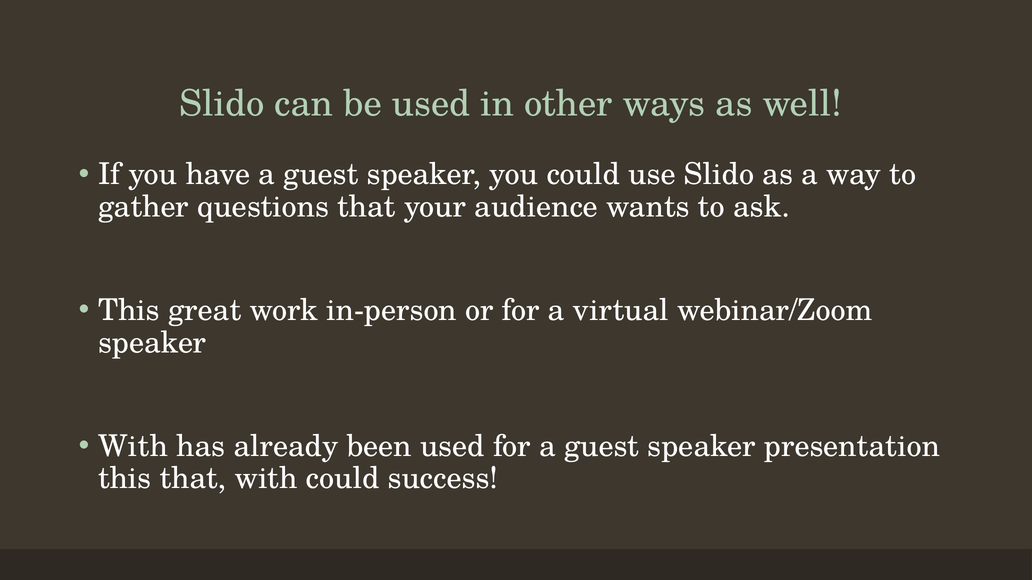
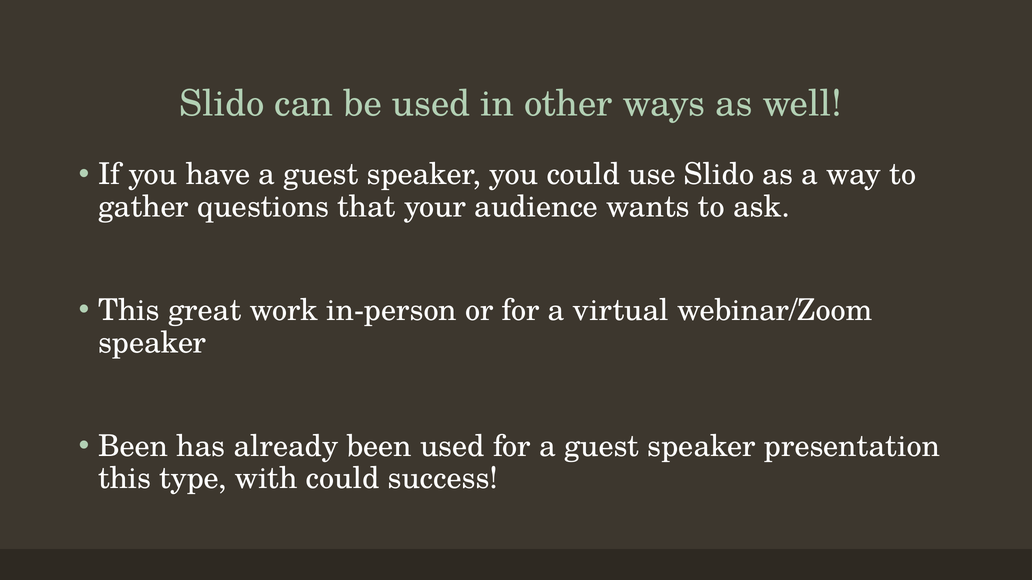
With at (133, 446): With -> Been
this that: that -> type
